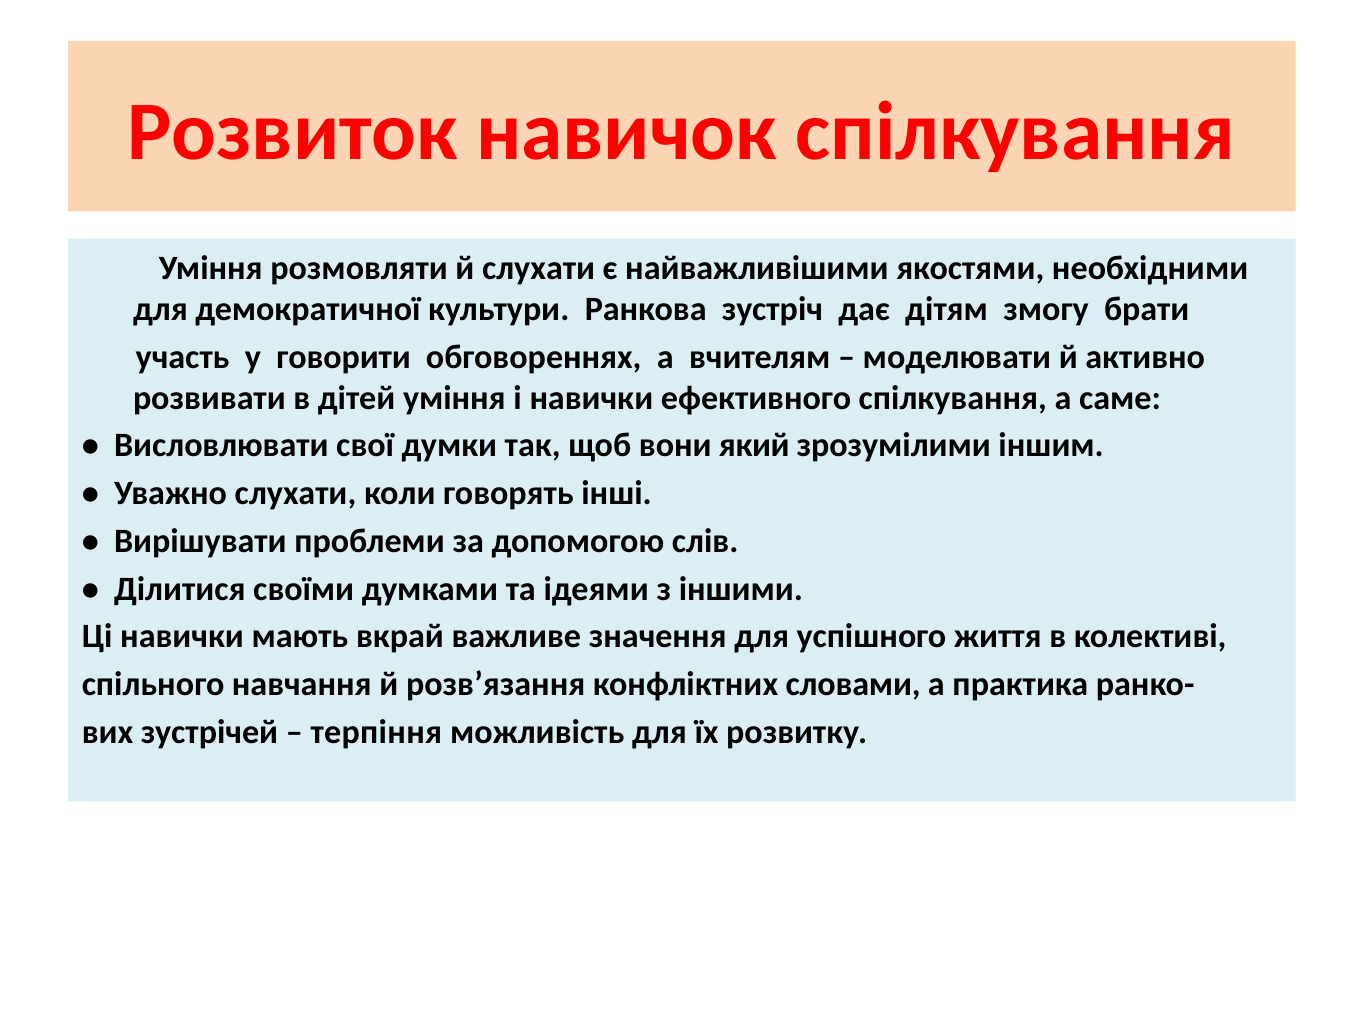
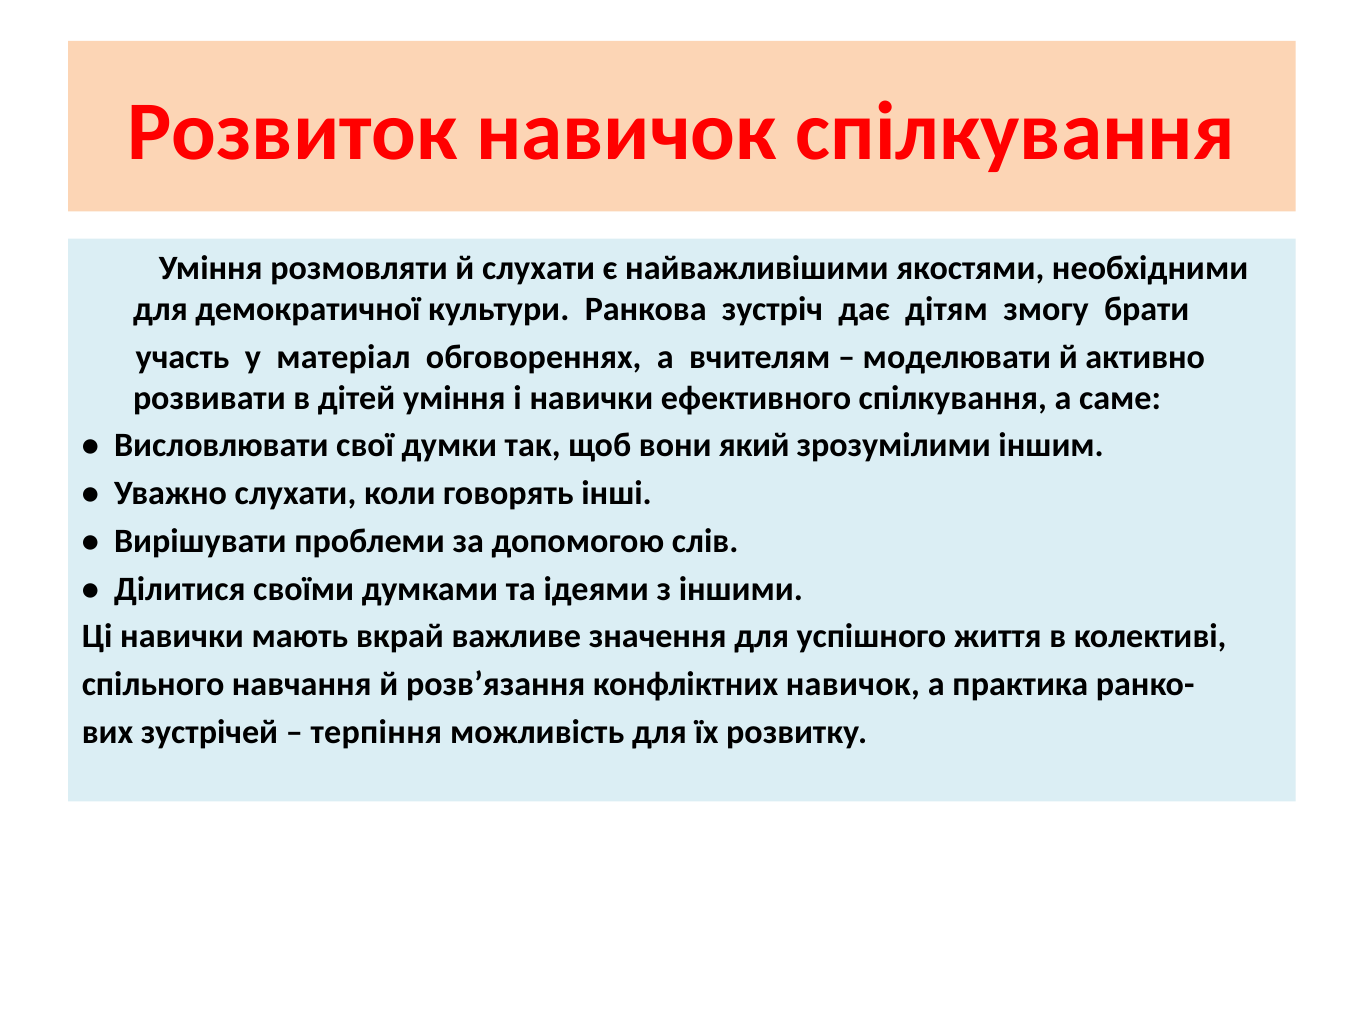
говорити: говорити -> матеріал
конфліктних словами: словами -> навичок
